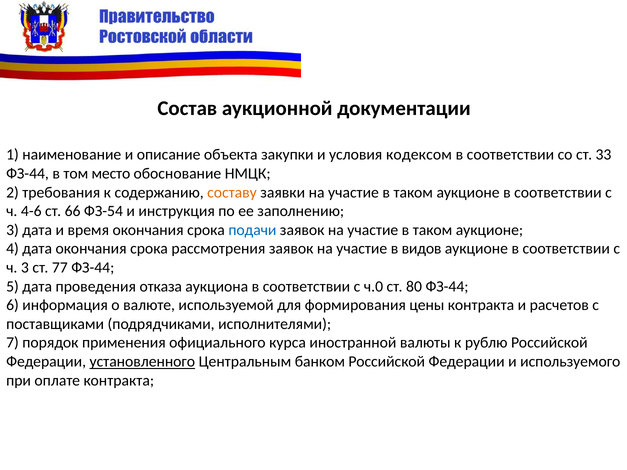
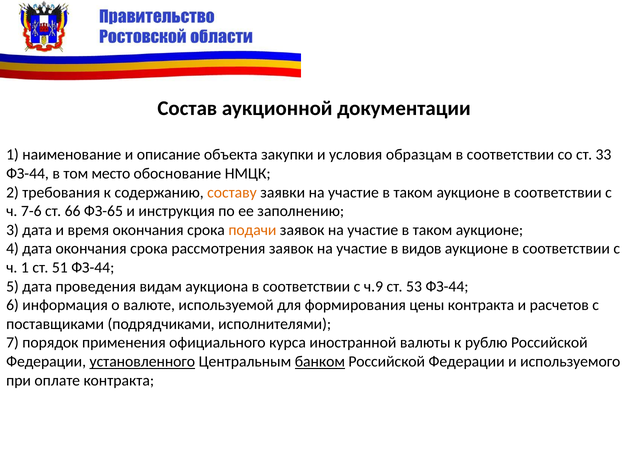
кодексом: кодексом -> образцам
4-6: 4-6 -> 7-6
ФЗ-54: ФЗ-54 -> ФЗ-65
подачи colour: blue -> orange
ч 3: 3 -> 1
77: 77 -> 51
отказа: отказа -> видам
ч.0: ч.0 -> ч.9
80: 80 -> 53
банком underline: none -> present
